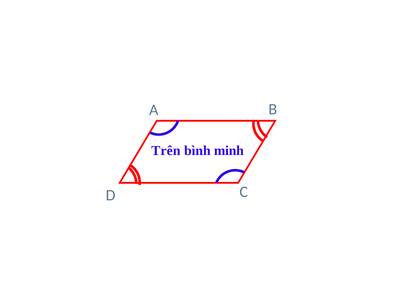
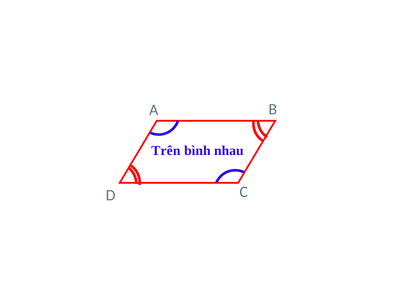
minh: minh -> nhau
